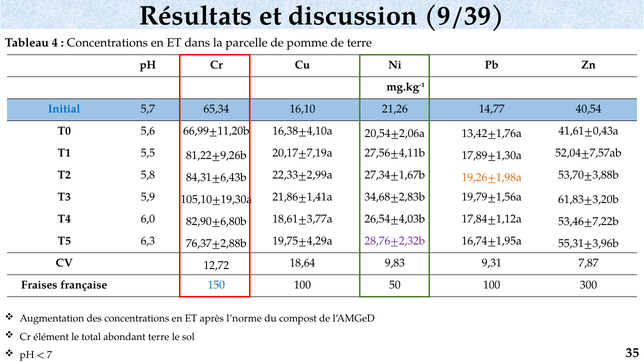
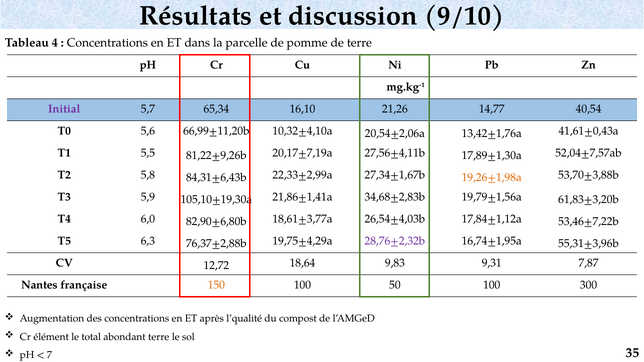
9/39: 9/39 -> 9/10
Initial colour: blue -> purple
16,38±4,10a: 16,38±4,10a -> 10,32±4,10a
Fraises: Fraises -> Nantes
150 colour: blue -> orange
l’norme: l’norme -> l’qualité
